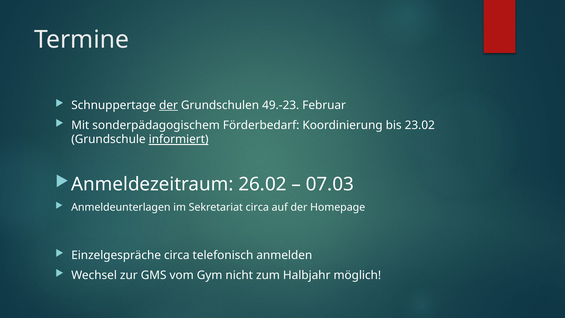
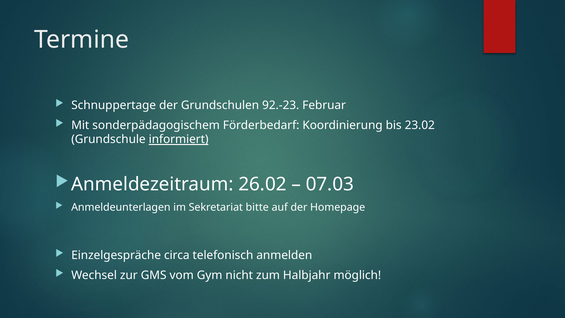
der at (168, 105) underline: present -> none
49.-23: 49.-23 -> 92.-23
Sekretariat circa: circa -> bitte
